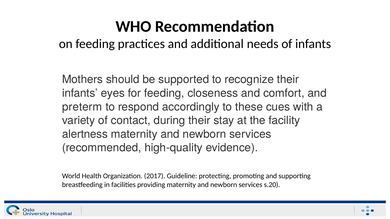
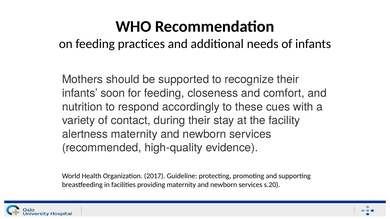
eyes: eyes -> soon
preterm: preterm -> nutrition
